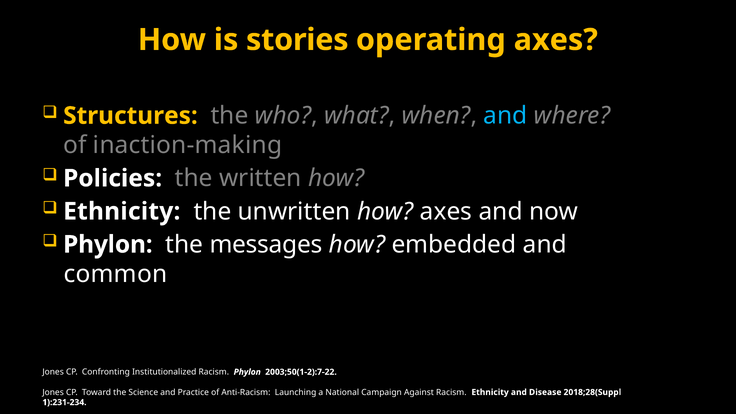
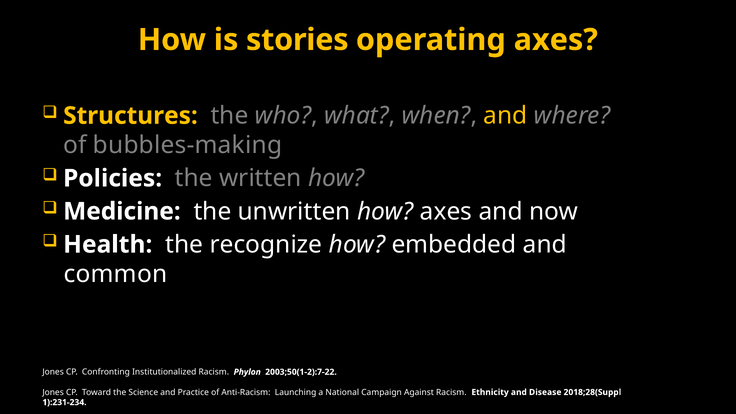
and at (505, 116) colour: light blue -> yellow
inaction-making: inaction-making -> bubbles-making
Ethnicity at (122, 211): Ethnicity -> Medicine
Phylon at (108, 245): Phylon -> Health
messages: messages -> recognize
